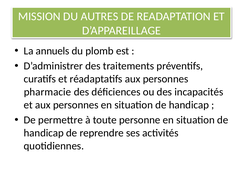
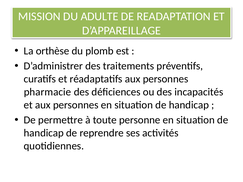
AUTRES: AUTRES -> ADULTE
annuels: annuels -> orthèse
